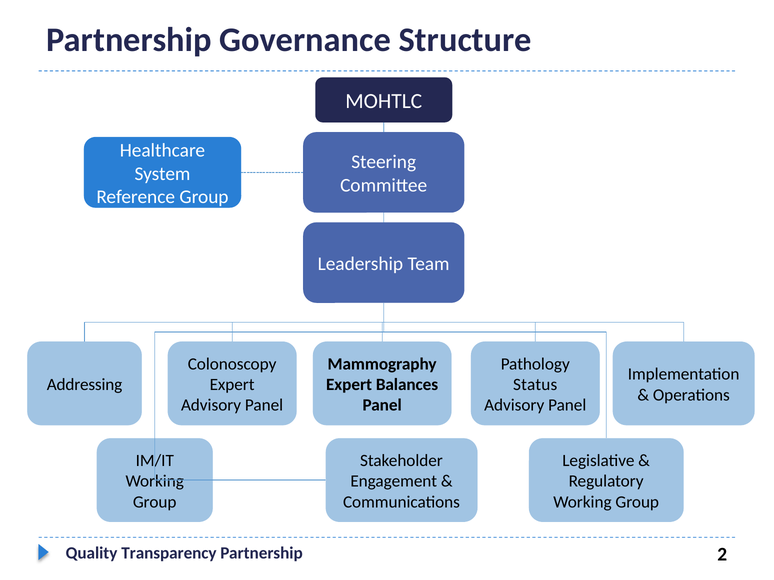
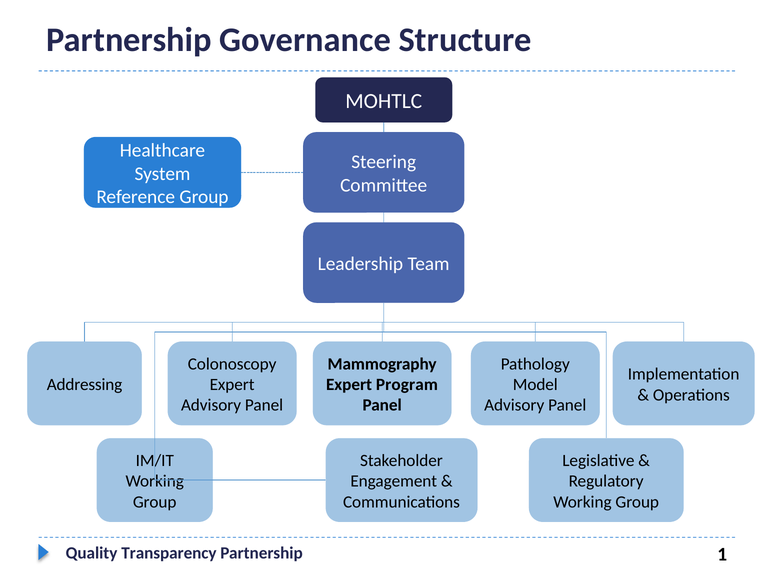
Balances: Balances -> Program
Status: Status -> Model
2: 2 -> 1
